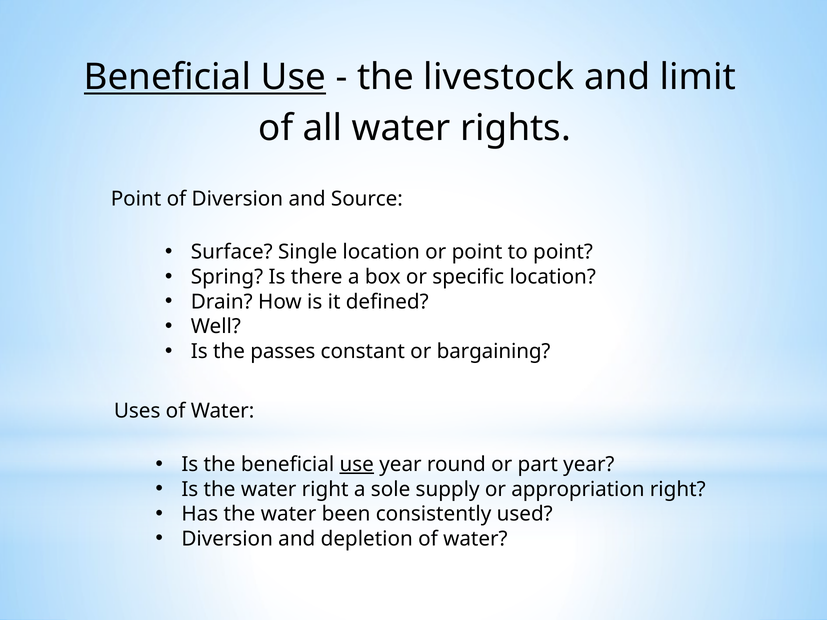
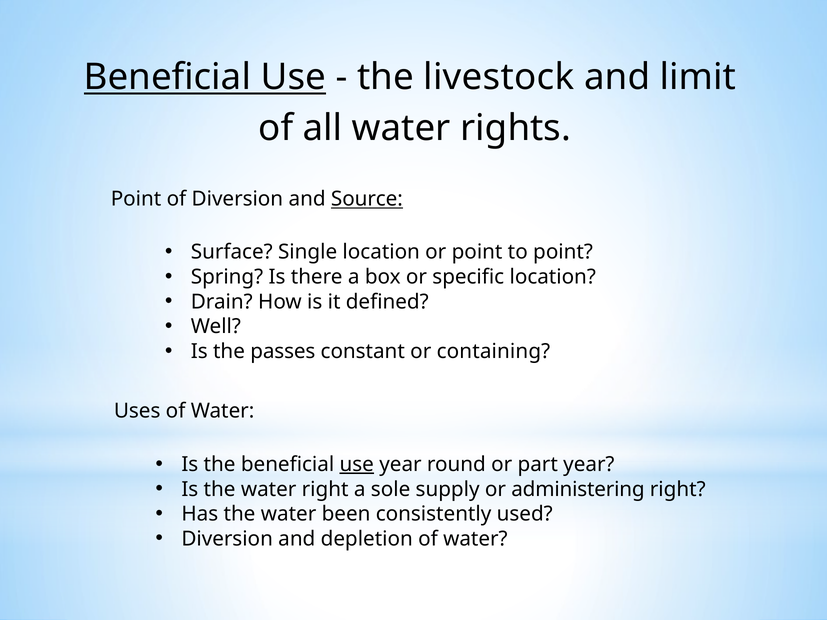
Source underline: none -> present
bargaining: bargaining -> containing
appropriation: appropriation -> administering
